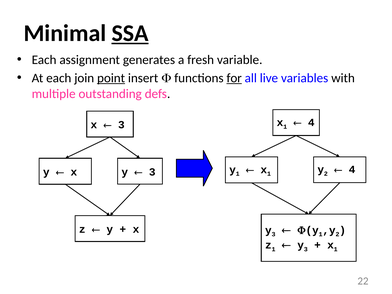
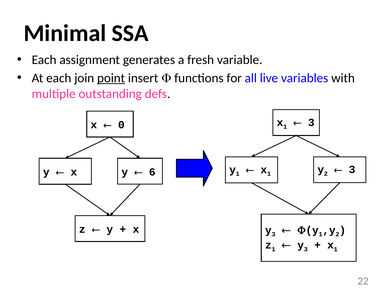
SSA underline: present -> none
for underline: present -> none
4 at (311, 122): 4 -> 3
3 at (121, 125): 3 -> 0
4 at (352, 170): 4 -> 3
3 at (152, 172): 3 -> 6
